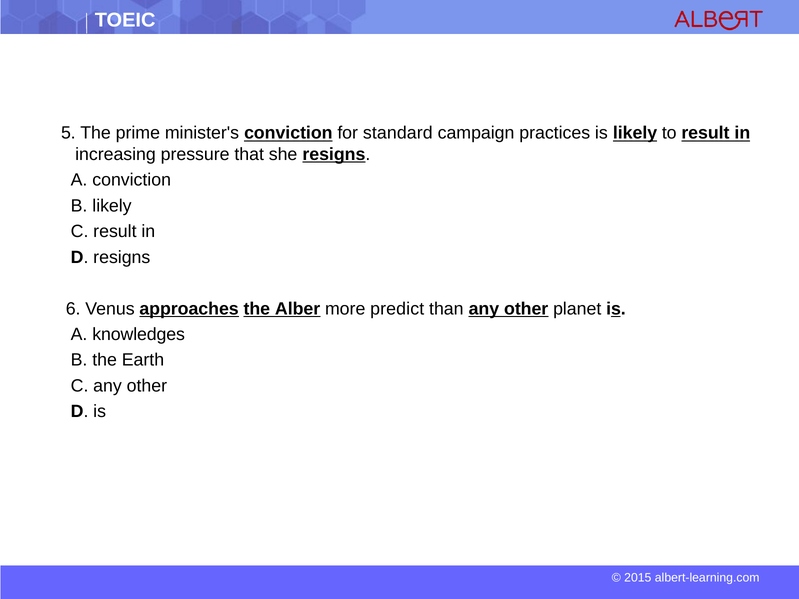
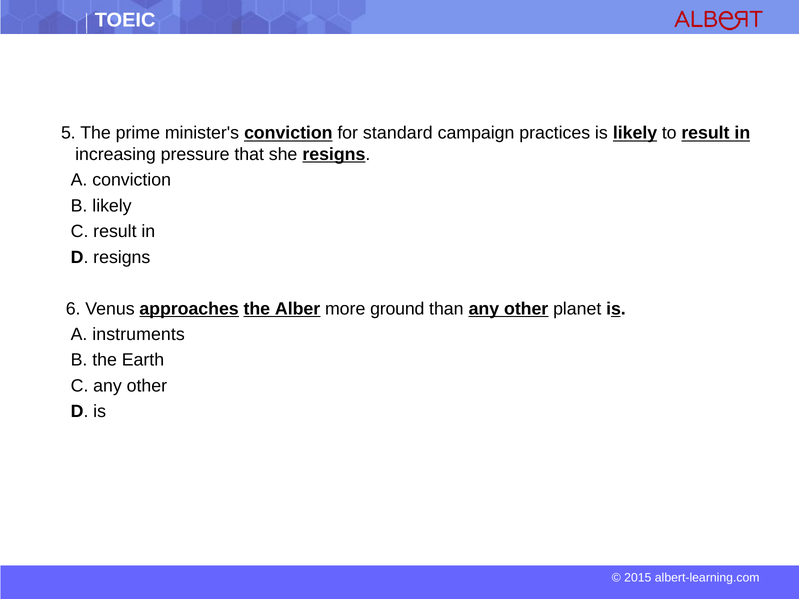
predict: predict -> ground
knowledges: knowledges -> instruments
